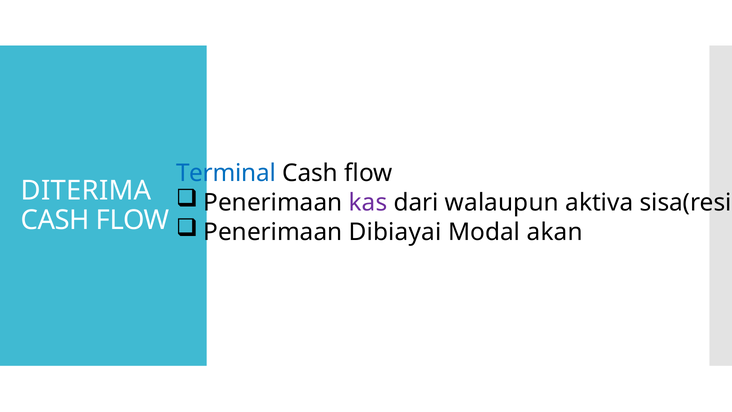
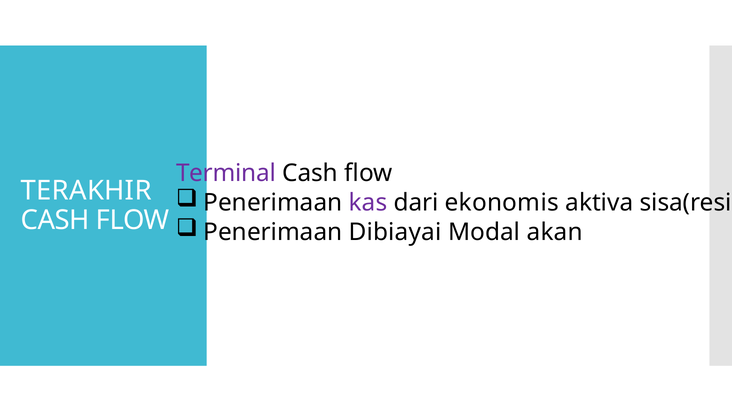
Terminal colour: blue -> purple
DITERIMA: DITERIMA -> TERAKHIR
walaupun: walaupun -> ekonomis
